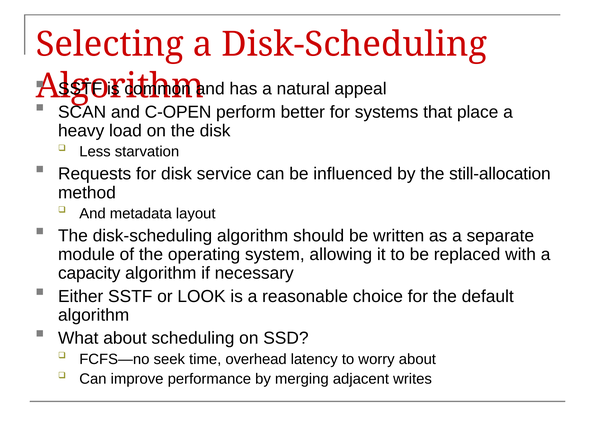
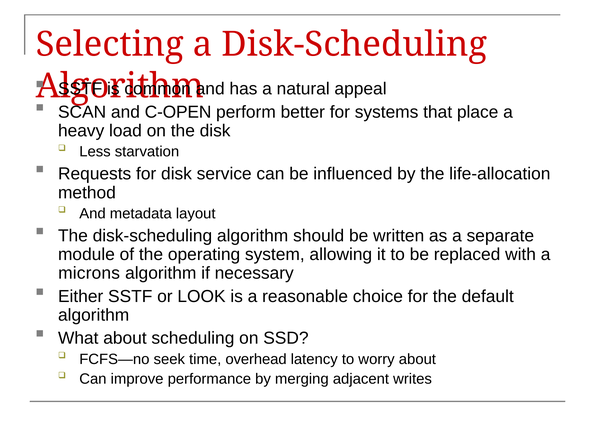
still-allocation: still-allocation -> life-allocation
capacity: capacity -> microns
